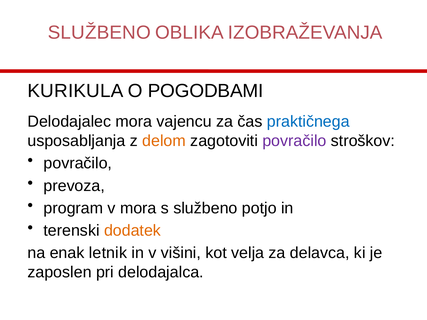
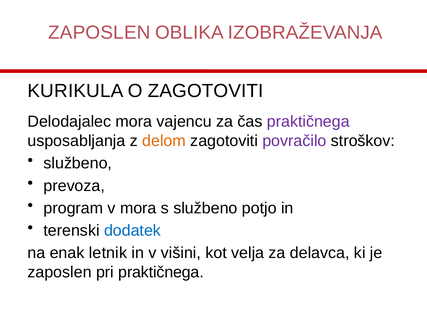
SLUŽBENO at (99, 33): SLUŽBENO -> ZAPOSLEN
O POGODBAMI: POGODBAMI -> ZAGOTOVITI
praktičnega at (308, 122) colour: blue -> purple
povračilo at (78, 163): povračilo -> službeno
dodatek colour: orange -> blue
pri delodajalca: delodajalca -> praktičnega
